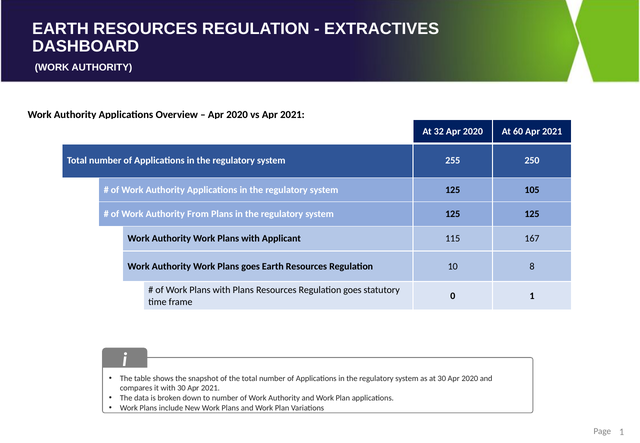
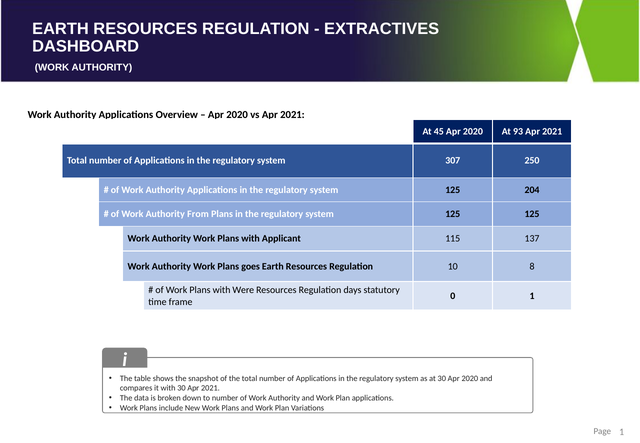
32: 32 -> 45
60: 60 -> 93
255: 255 -> 307
105: 105 -> 204
167: 167 -> 137
with Plans: Plans -> Were
Regulation goes: goes -> days
